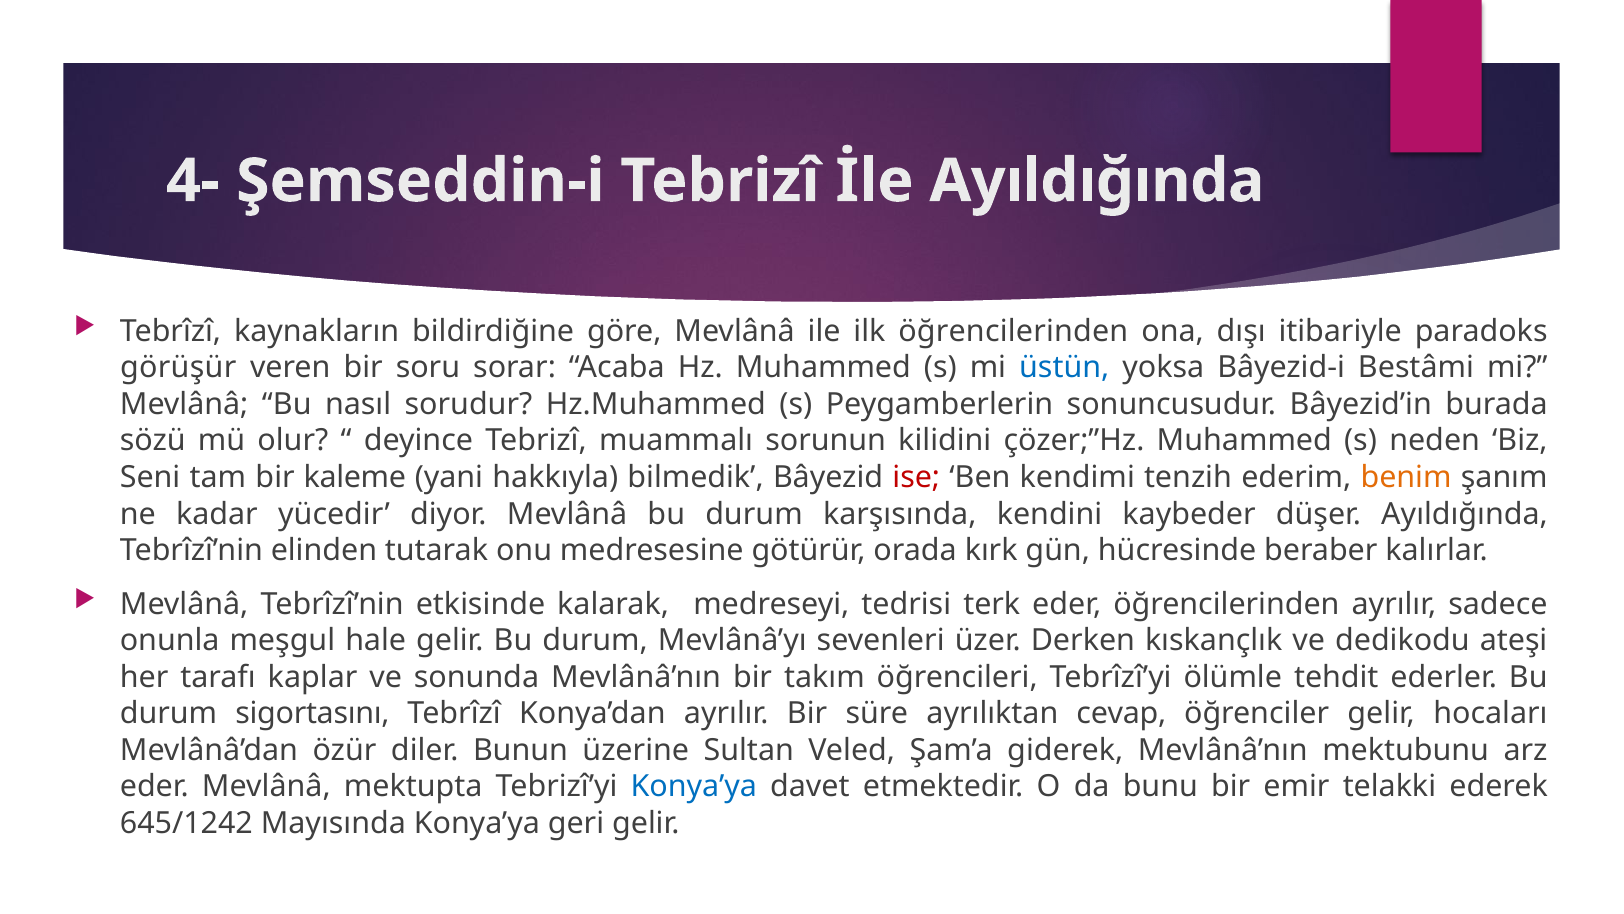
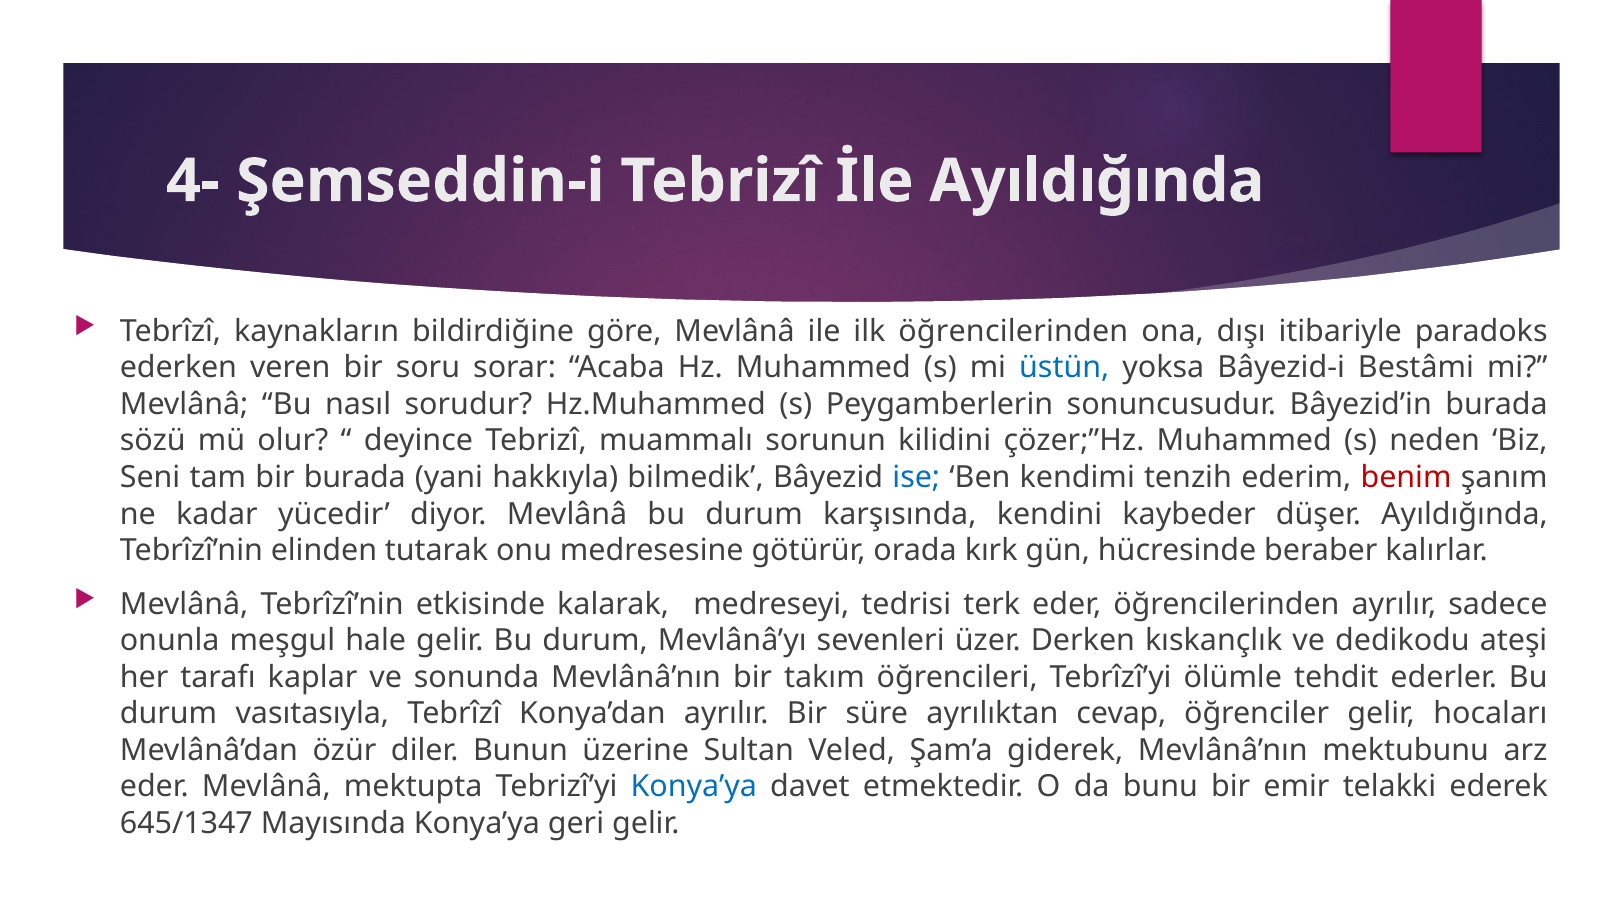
görüşür: görüşür -> ederken
bir kaleme: kaleme -> burada
ise colour: red -> blue
benim colour: orange -> red
sigortasını: sigortasını -> vasıtasıyla
645/1242: 645/1242 -> 645/1347
